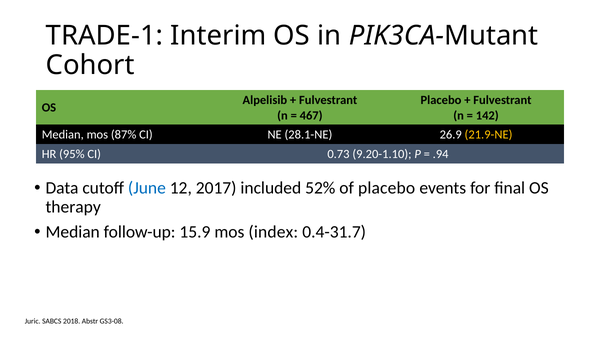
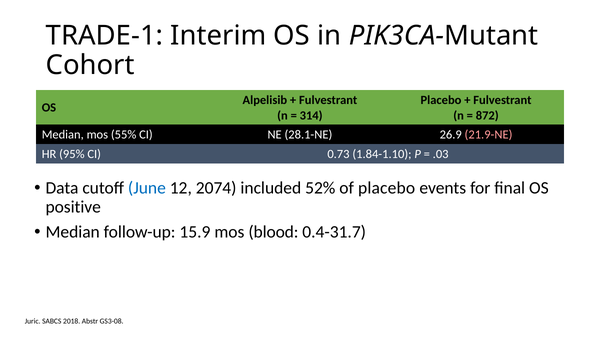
467: 467 -> 314
142: 142 -> 872
87%: 87% -> 55%
21.9-NE colour: yellow -> pink
9.20-1.10: 9.20-1.10 -> 1.84-1.10
.94: .94 -> .03
2017: 2017 -> 2074
therapy: therapy -> positive
index: index -> blood
